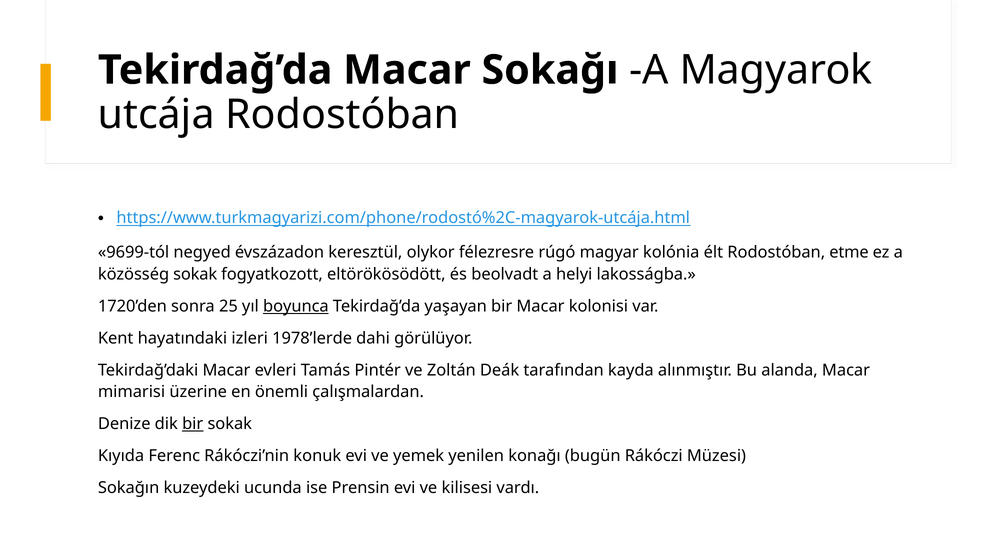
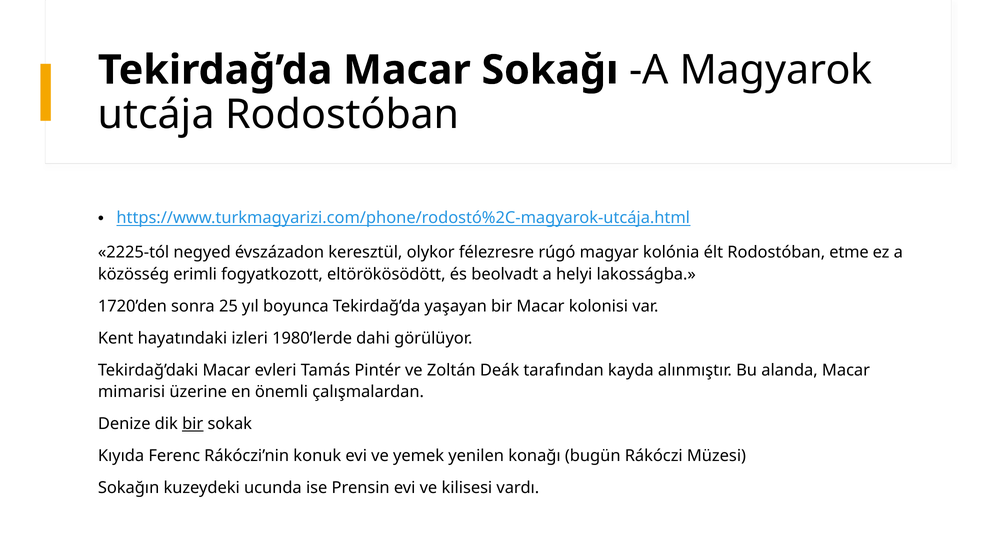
9699-tól: 9699-tól -> 2225-tól
közösség sokak: sokak -> erimli
boyunca underline: present -> none
1978’lerde: 1978’lerde -> 1980’lerde
